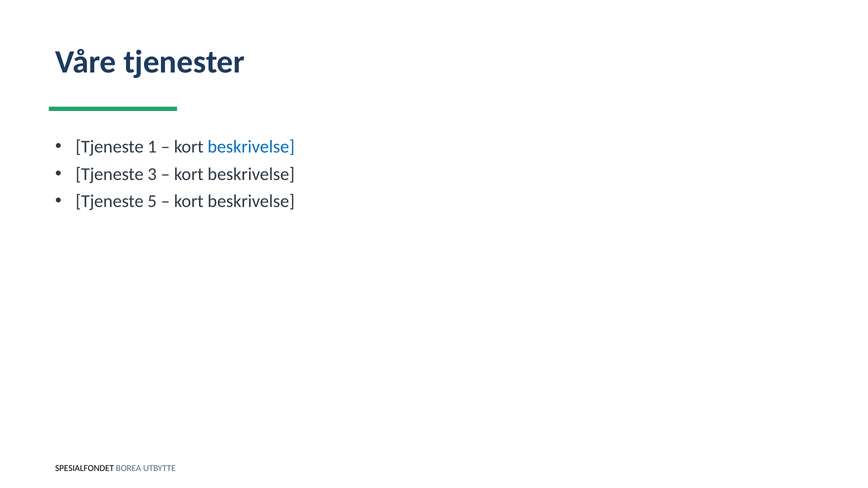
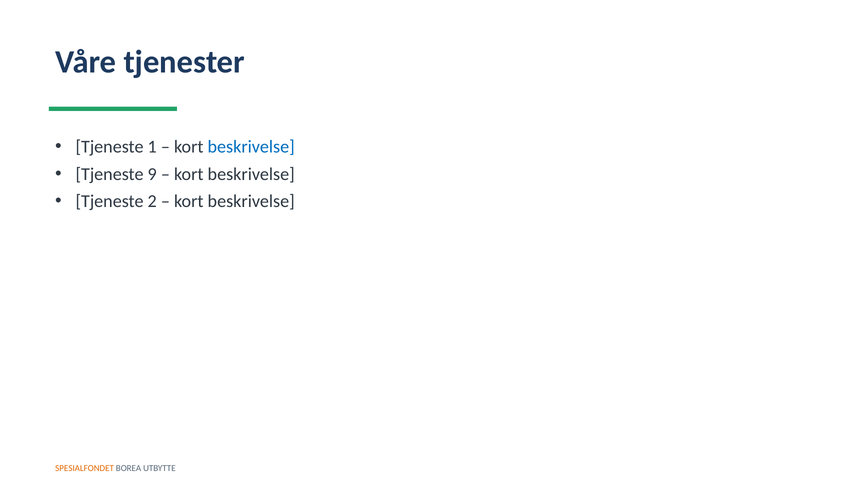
3: 3 -> 9
5: 5 -> 2
SPESIALFONDET colour: black -> orange
